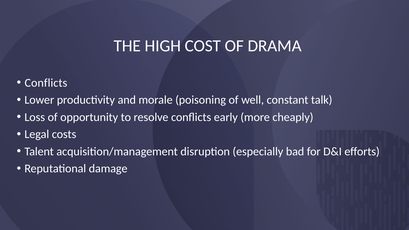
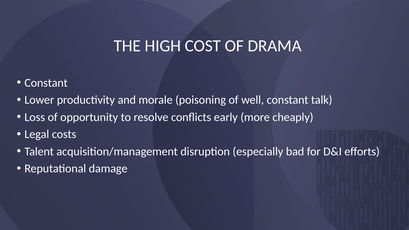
Conflicts at (46, 83): Conflicts -> Constant
